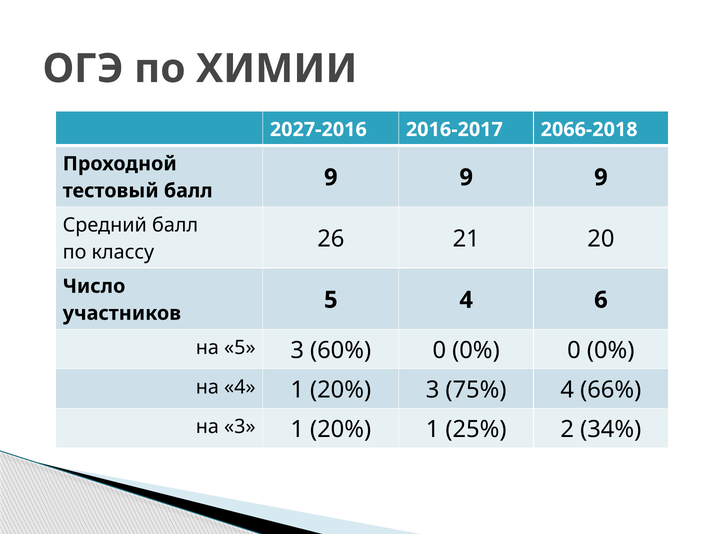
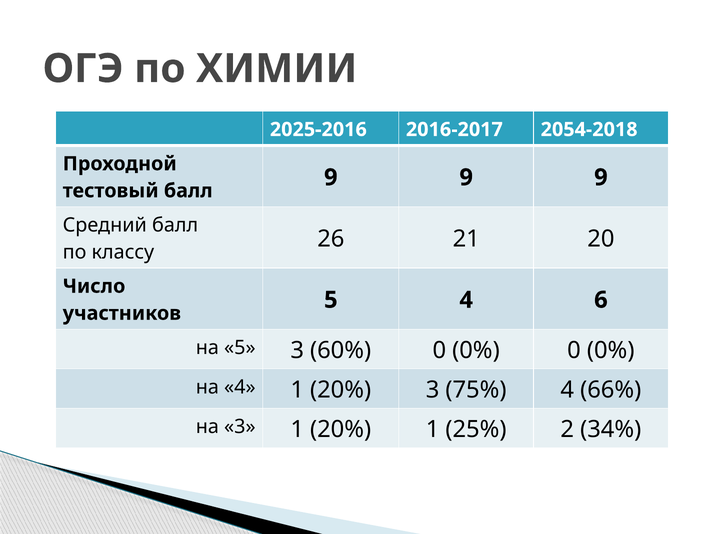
2027-2016: 2027-2016 -> 2025-2016
2066-2018: 2066-2018 -> 2054-2018
